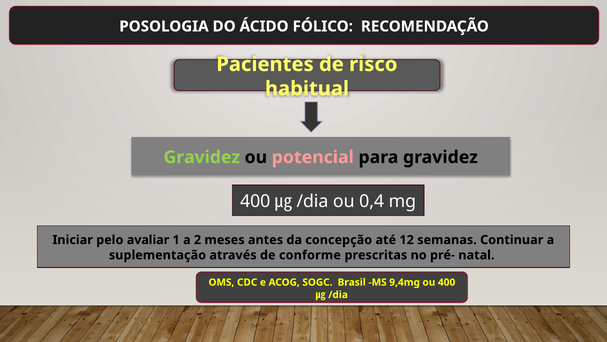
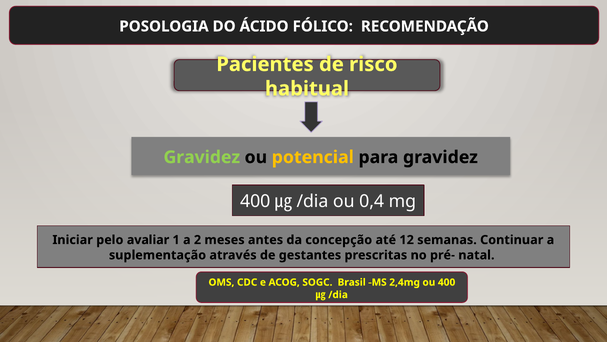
potencial colour: pink -> yellow
conforme: conforme -> gestantes
9,4mg: 9,4mg -> 2,4mg
